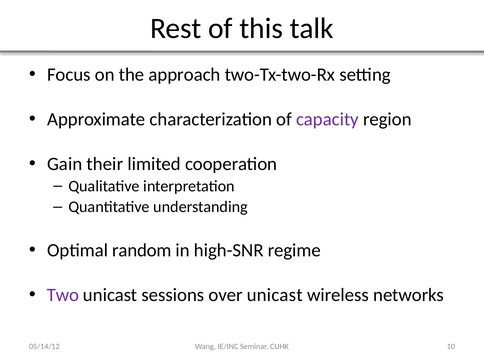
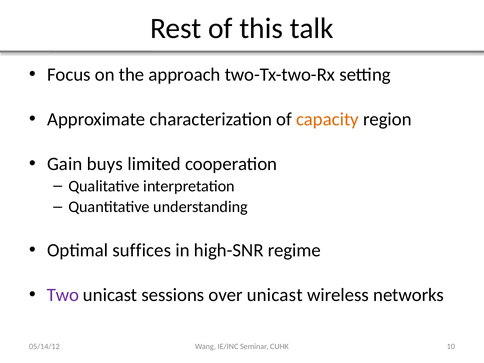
capacity colour: purple -> orange
their: their -> buys
random: random -> suffices
